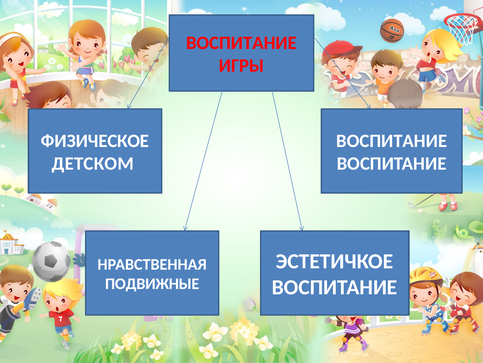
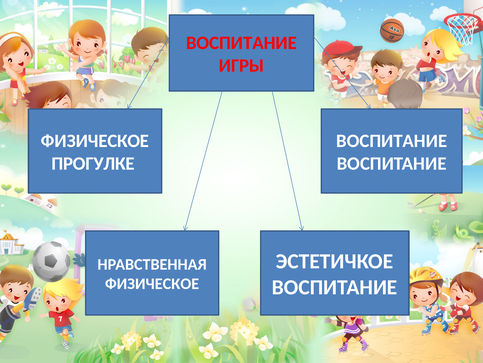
ДЕТСКОМ: ДЕТСКОМ -> ПРОГУЛКЕ
ПОДВИЖНЫЕ at (152, 283): ПОДВИЖНЫЕ -> ФИЗИЧЕСКОЕ
